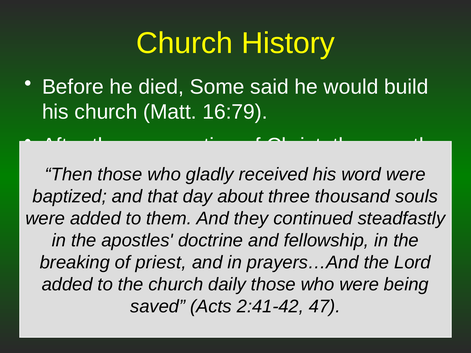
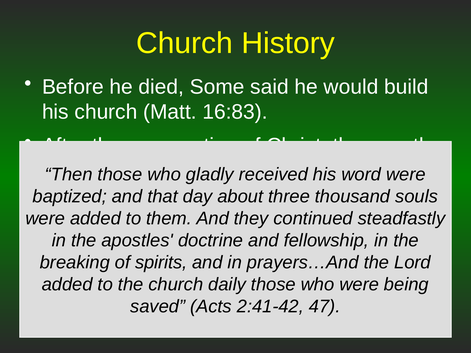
16:79: 16:79 -> 16:83
priest: priest -> spirits
